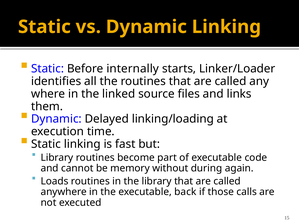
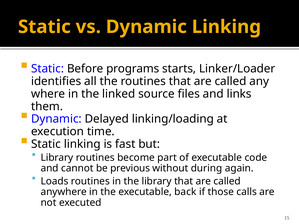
internally: internally -> programs
memory: memory -> previous
